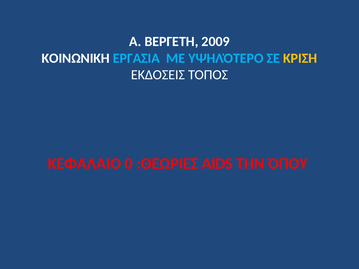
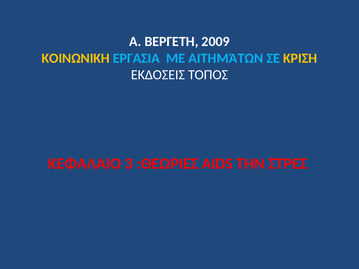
ΚΟΙΝΩΝΙΚΗ colour: white -> yellow
ΥΨΗΛΌΤΕΡΟ: ΥΨΗΛΌΤΕΡΟ -> ΑΙΤΗΜΆΤΩΝ
0: 0 -> 3
ΌΠΟΥ: ΌΠΟΥ -> ΣΤΡΕΣ
